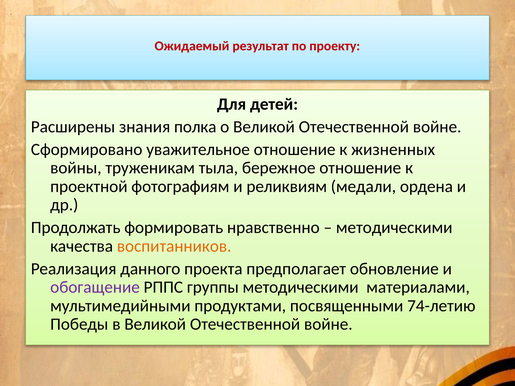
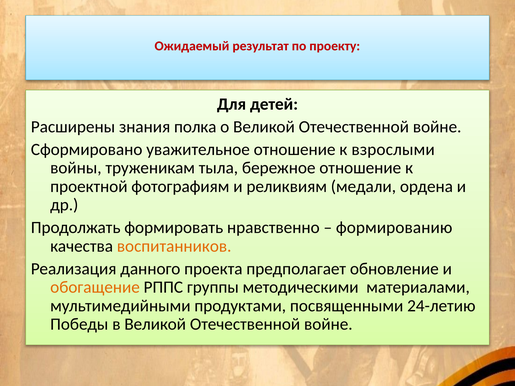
жизненных: жизненных -> взрослыми
методическими at (394, 228): методическими -> формированию
обогащение colour: purple -> orange
74-летию: 74-летию -> 24-летию
